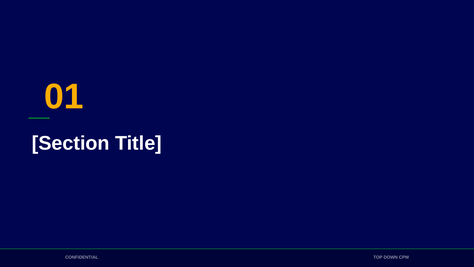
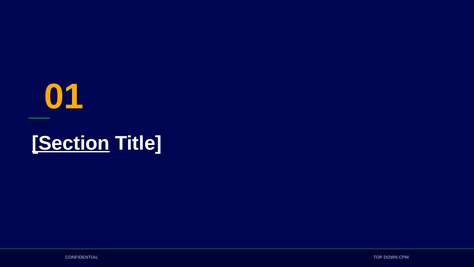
Section underline: none -> present
